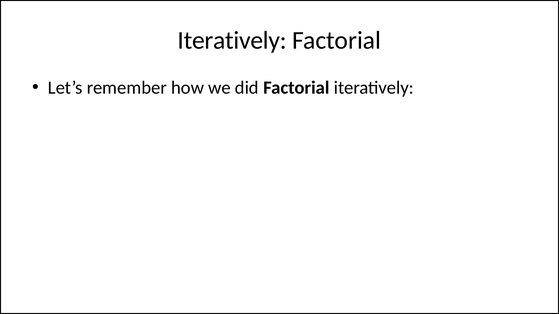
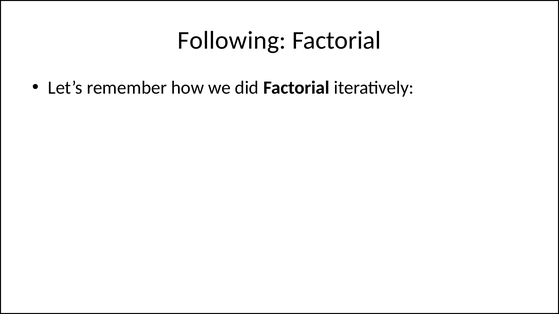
Iteratively at (232, 41): Iteratively -> Following
